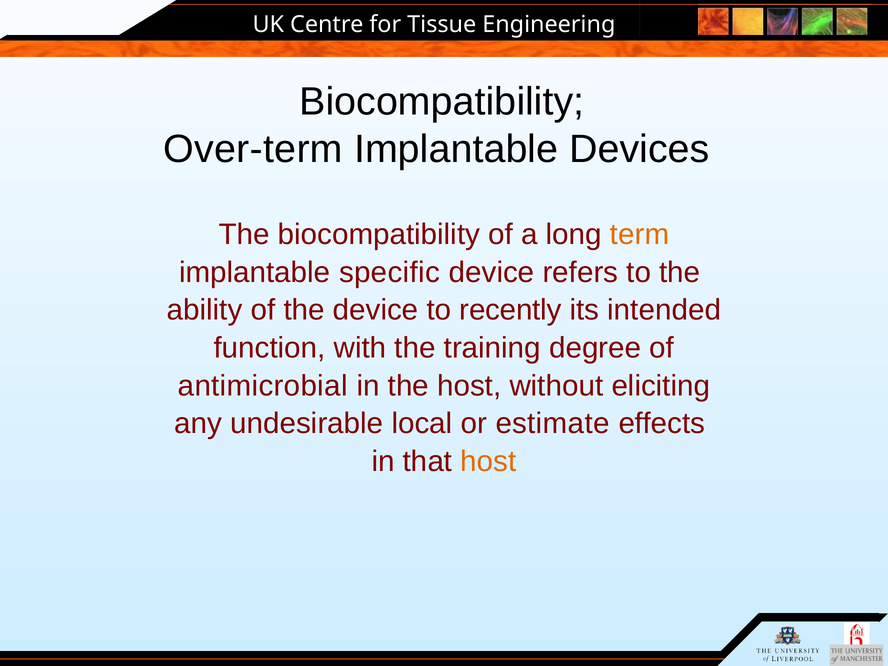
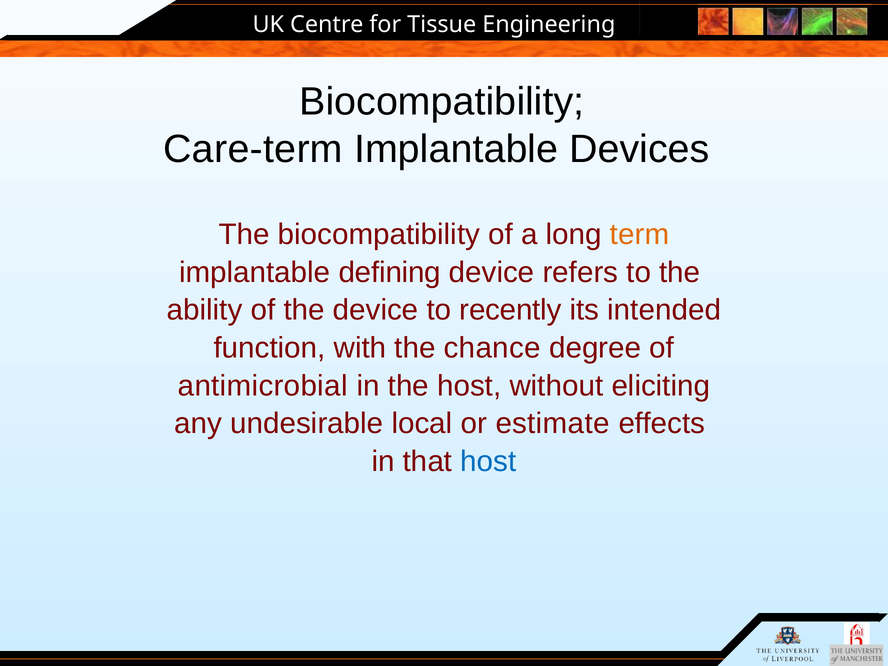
Over-term: Over-term -> Care-term
specific: specific -> defining
training: training -> chance
host at (488, 462) colour: orange -> blue
